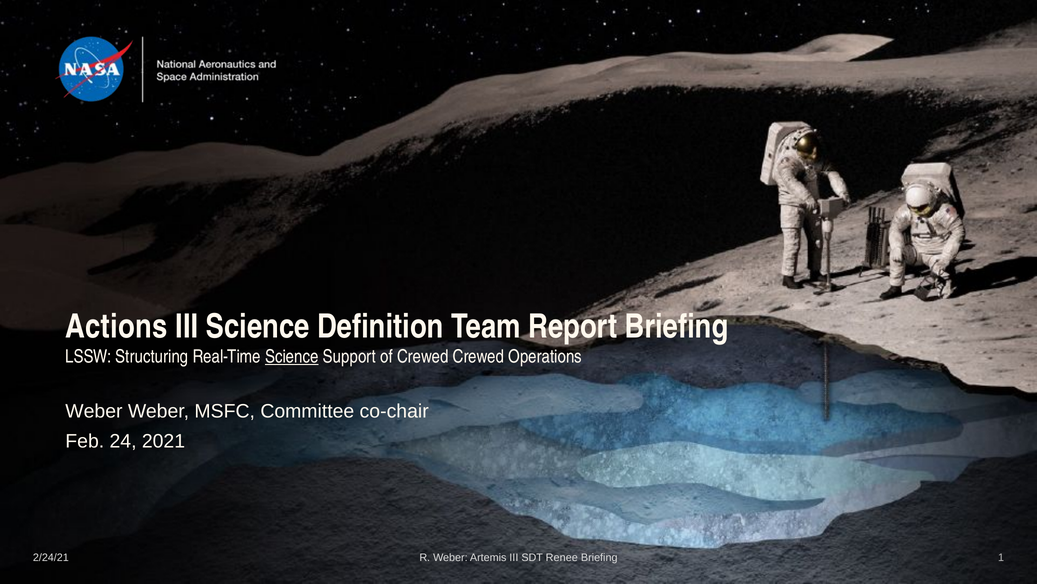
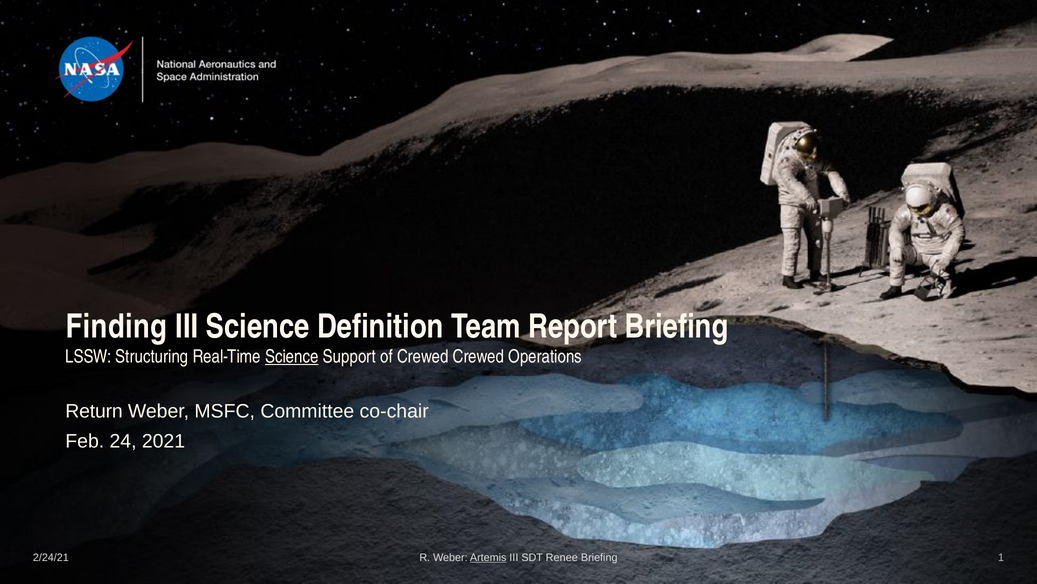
Actions: Actions -> Finding
Weber at (94, 411): Weber -> Return
Artemis underline: none -> present
